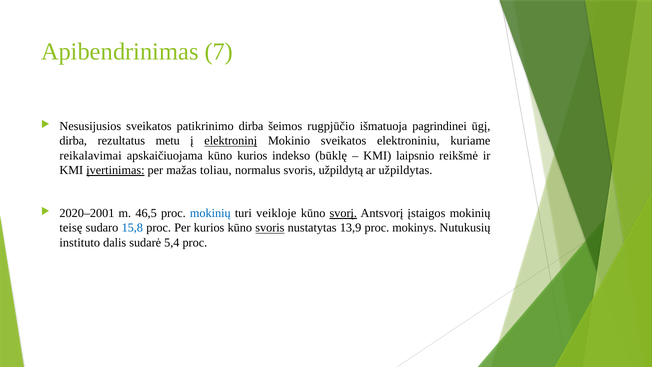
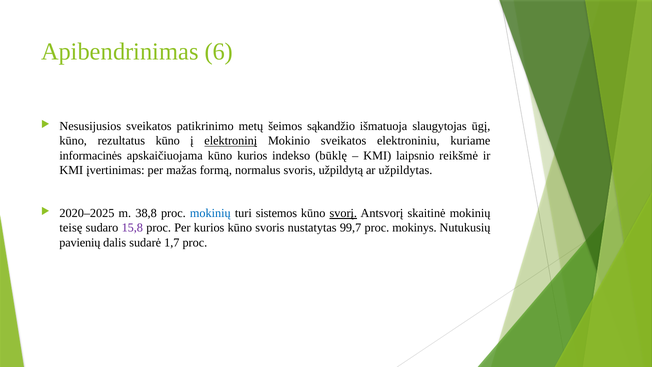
7: 7 -> 6
patikrinimo dirba: dirba -> metų
rugpjūčio: rugpjūčio -> sąkandžio
pagrindinei: pagrindinei -> slaugytojas
dirba at (73, 141): dirba -> kūno
rezultatus metu: metu -> kūno
reikalavimai: reikalavimai -> informacinės
įvertinimas underline: present -> none
toliau: toliau -> formą
2020–2001: 2020–2001 -> 2020–2025
46,5: 46,5 -> 38,8
veikloje: veikloje -> sistemos
įstaigos: įstaigos -> skaitinė
15,8 colour: blue -> purple
svoris at (270, 228) underline: present -> none
13,9: 13,9 -> 99,7
instituto: instituto -> pavienių
5,4: 5,4 -> 1,7
